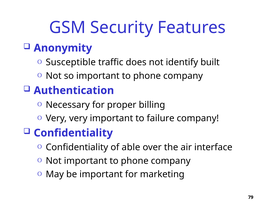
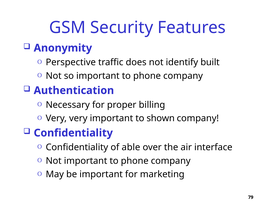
Susceptible: Susceptible -> Perspective
failure: failure -> shown
